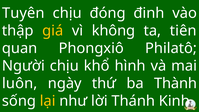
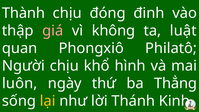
Tuyên: Tuyên -> Thành
giá colour: yellow -> pink
tiên: tiên -> luật
Thành: Thành -> Thẳng
